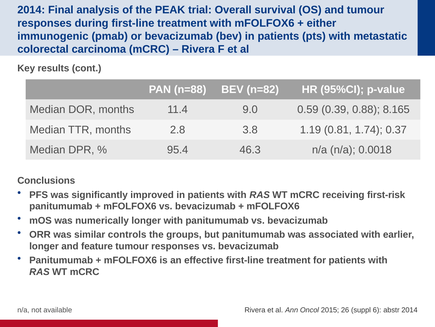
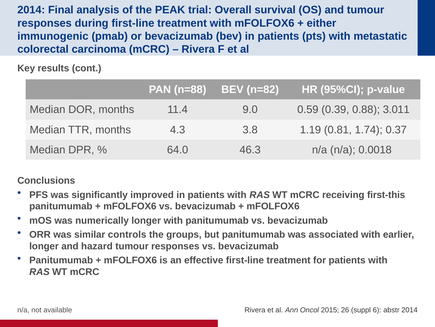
8.165: 8.165 -> 3.011
2.8: 2.8 -> 4.3
95.4: 95.4 -> 64.0
first-risk: first-risk -> first-this
feature: feature -> hazard
